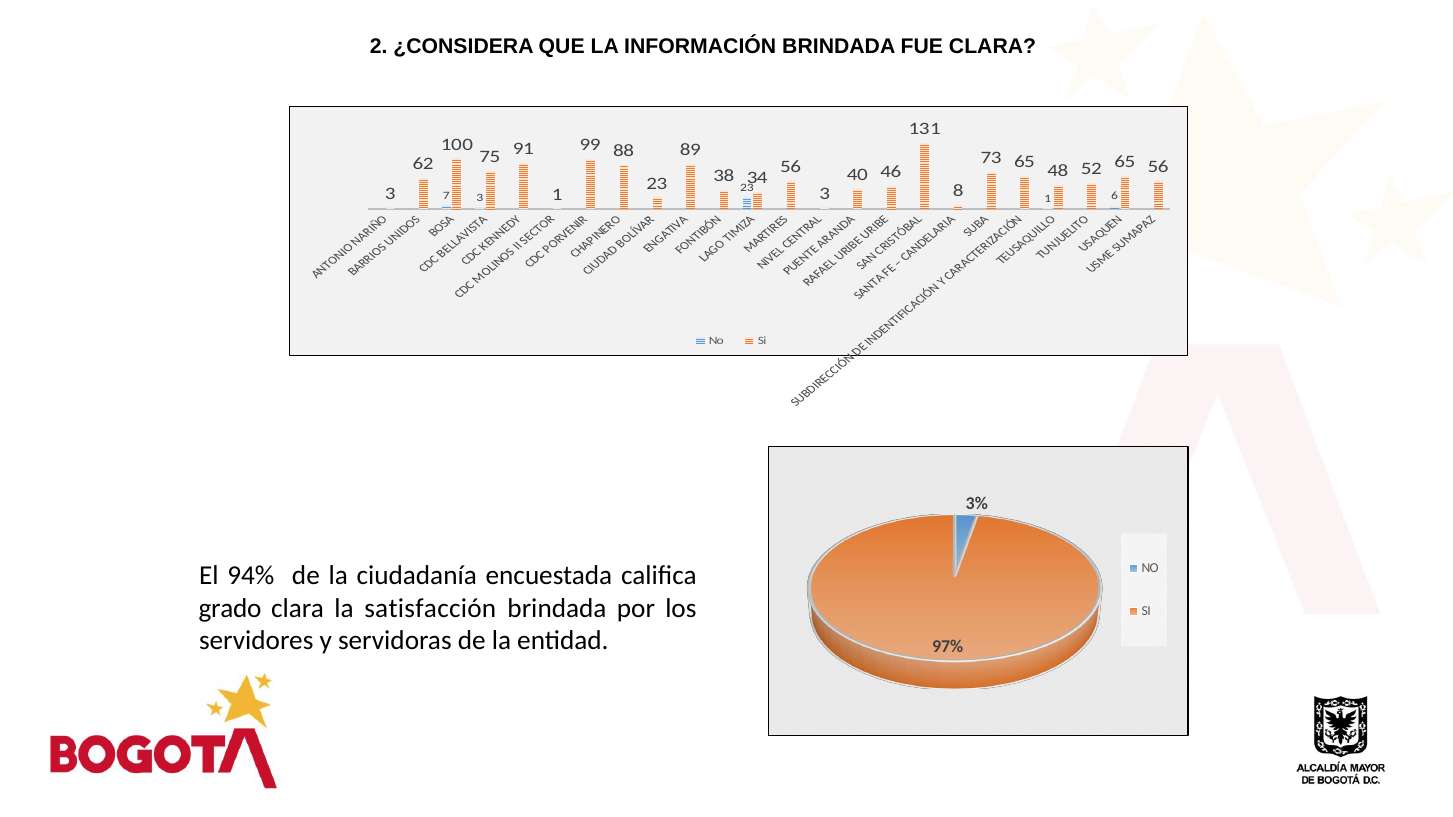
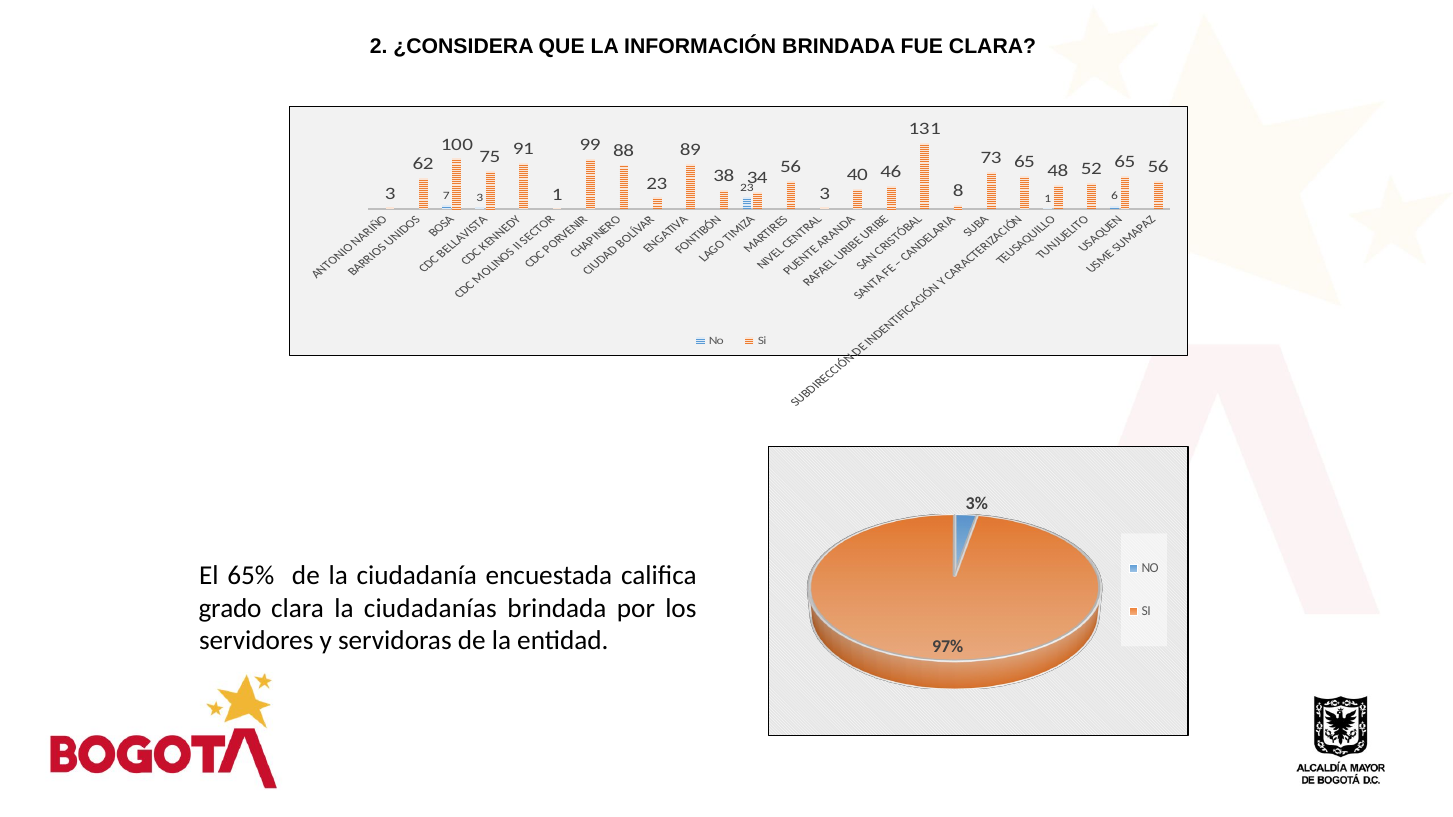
94%: 94% -> 65%
satisfacción: satisfacción -> ciudadanías
